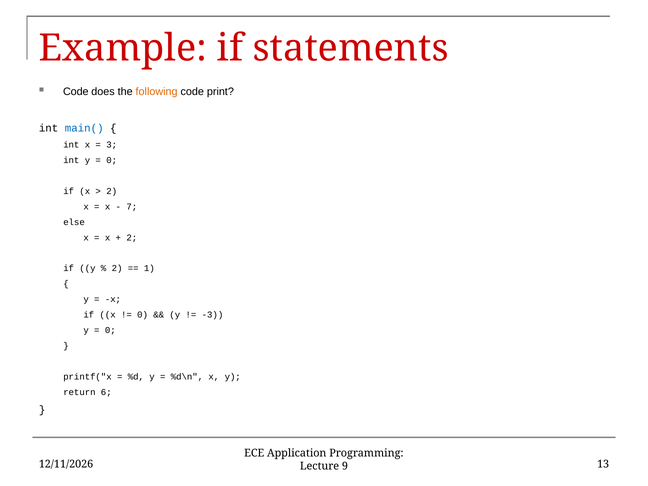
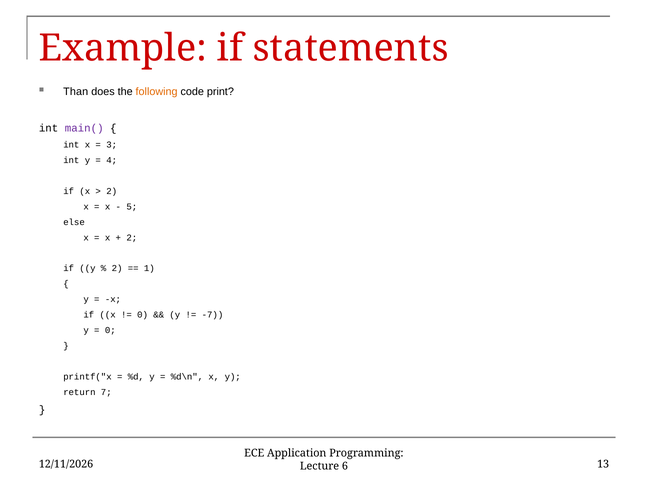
Code at (76, 91): Code -> Than
main( colour: blue -> purple
0 at (112, 160): 0 -> 4
7: 7 -> 5
-3: -3 -> -7
6: 6 -> 7
9: 9 -> 6
